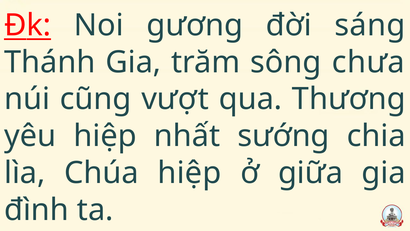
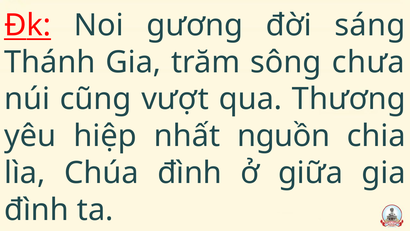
sướng: sướng -> nguồn
Chúa hiệp: hiệp -> đình
